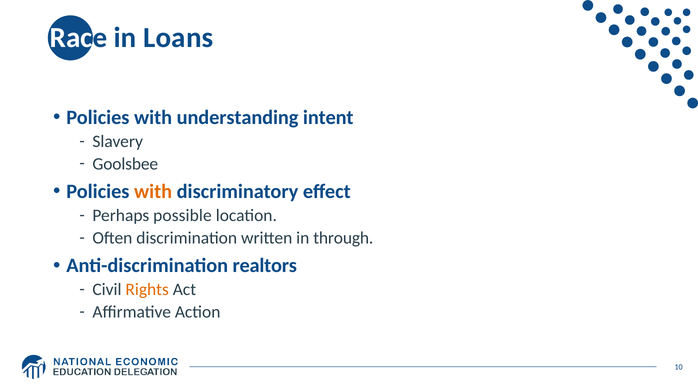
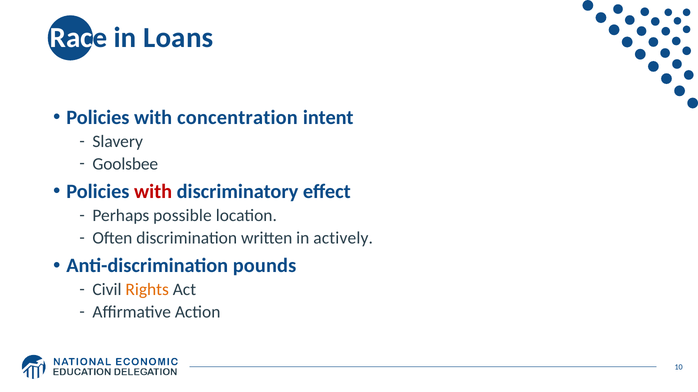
understanding: understanding -> concentration
with at (153, 192) colour: orange -> red
through: through -> actively
realtors: realtors -> pounds
